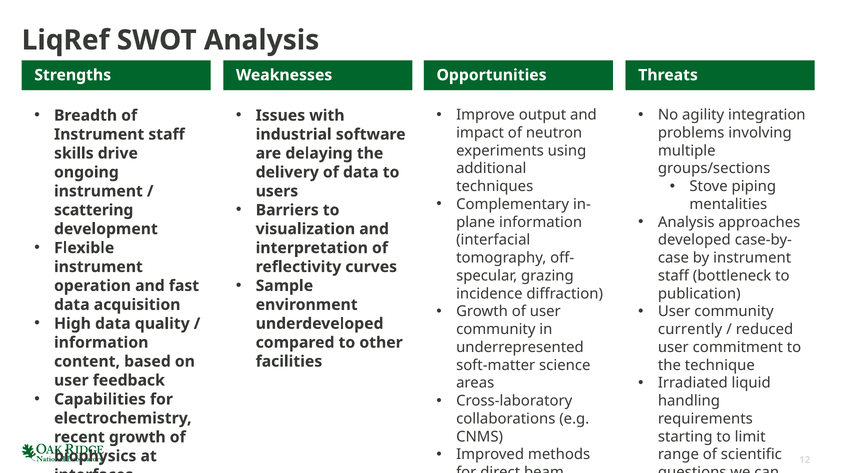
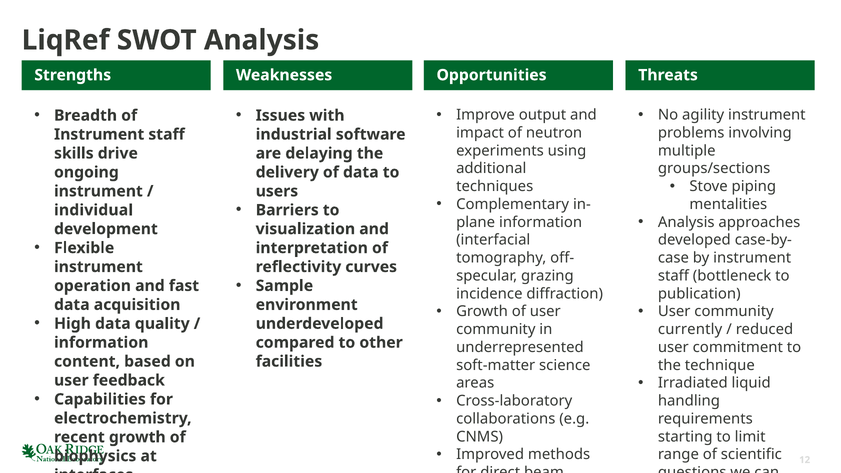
agility integration: integration -> instrument
scattering: scattering -> individual
